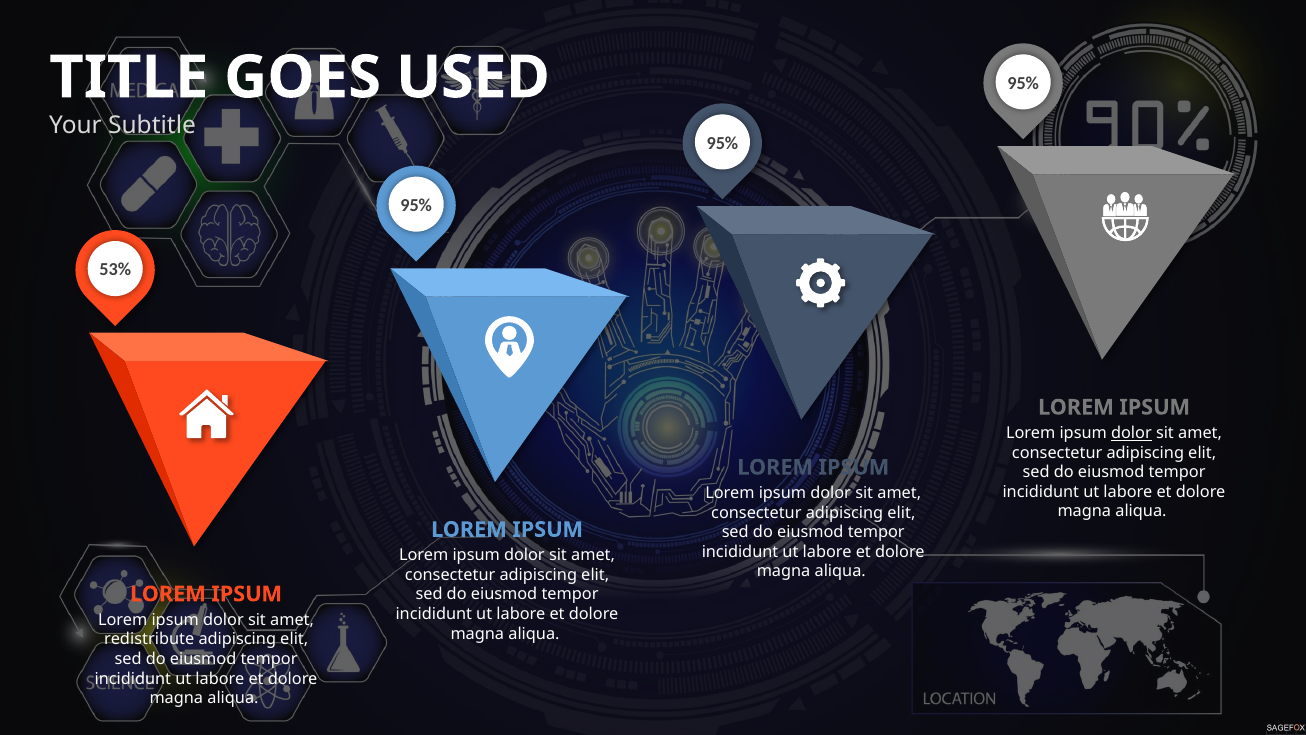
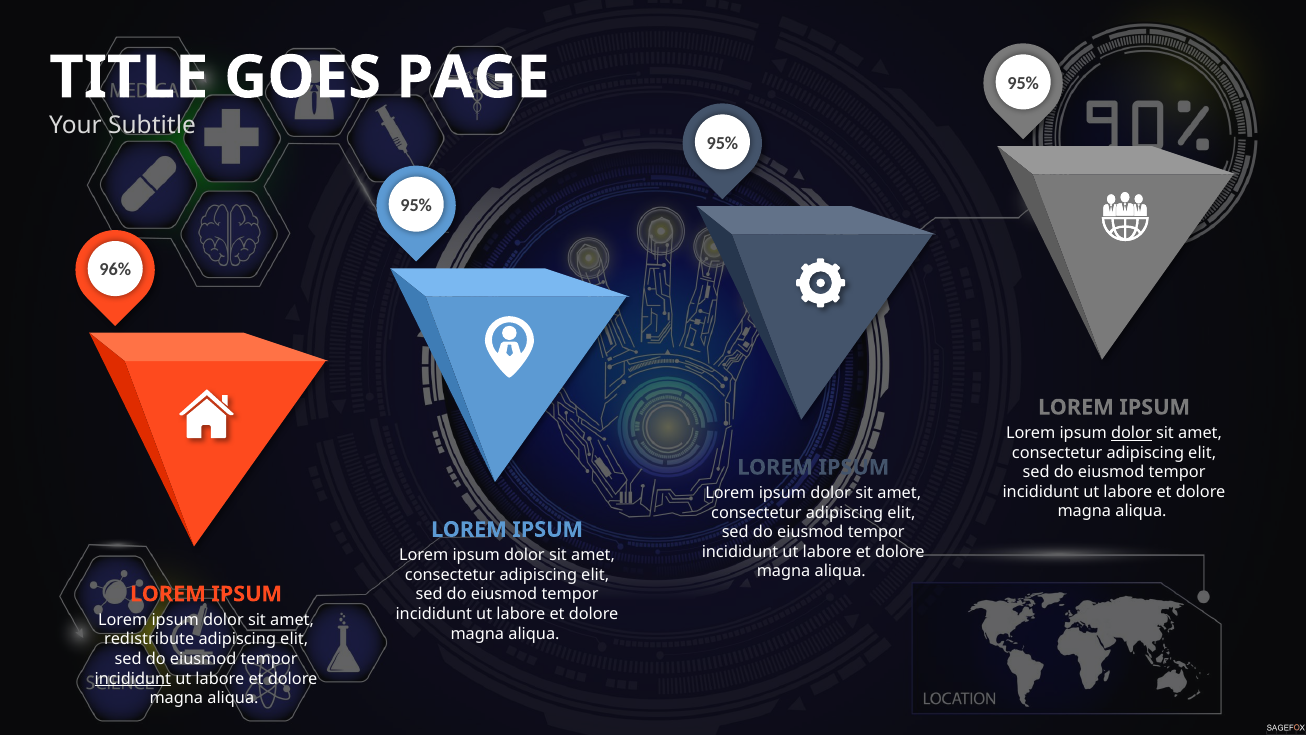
USED: USED -> PAGE
53%: 53% -> 96%
incididunt at (133, 678) underline: none -> present
